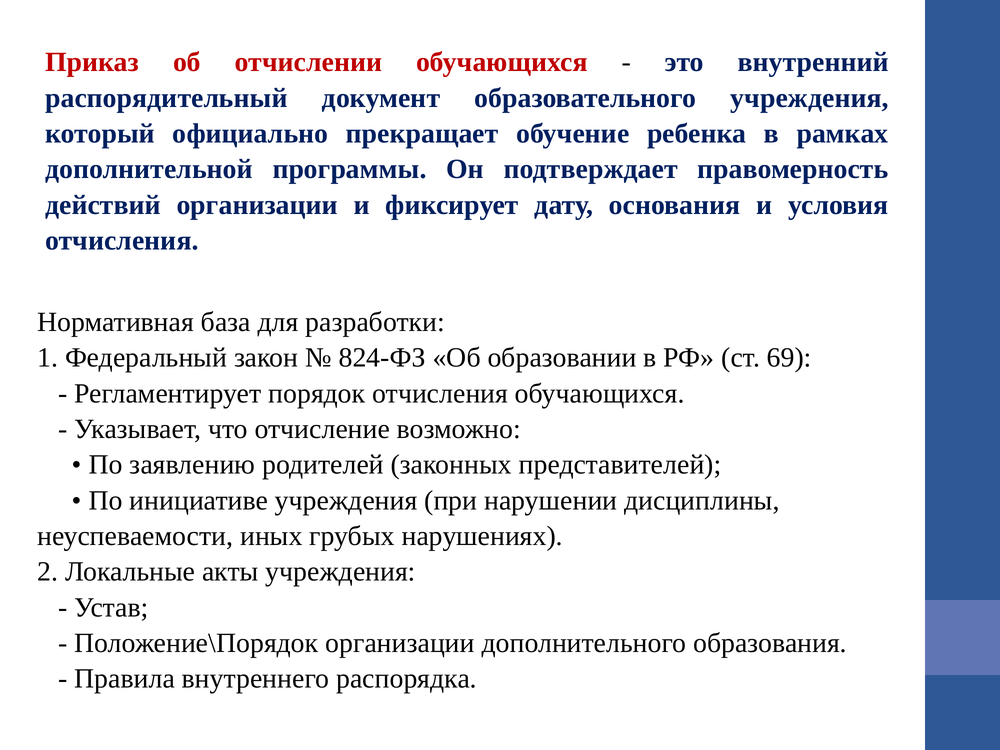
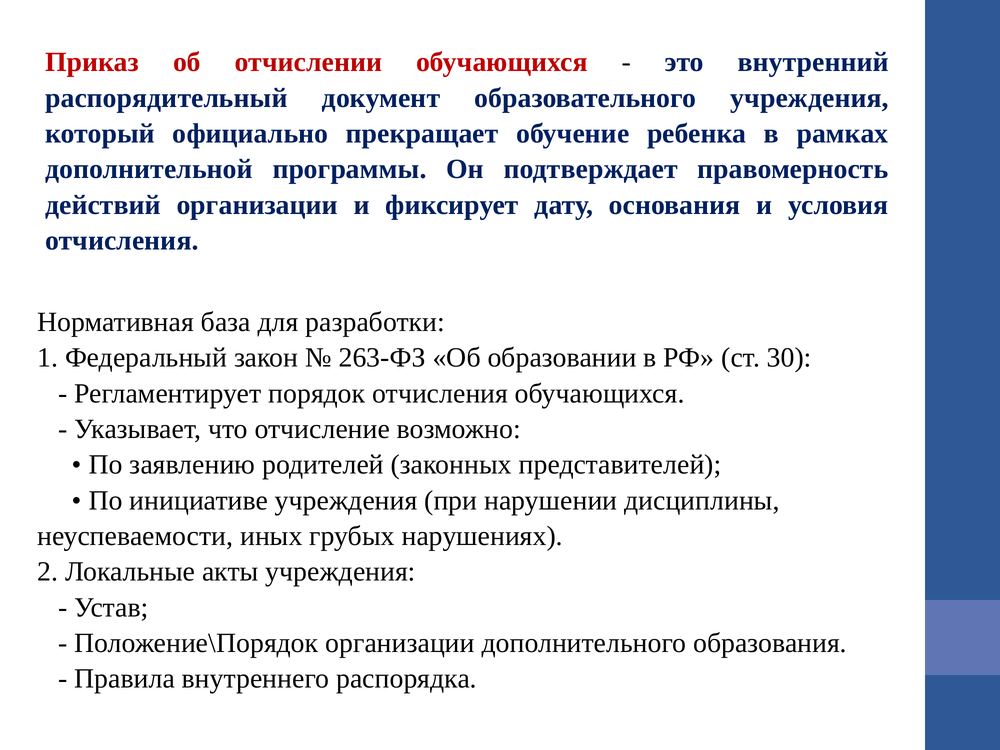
824-ФЗ: 824-ФЗ -> 263-ФЗ
69: 69 -> 30
